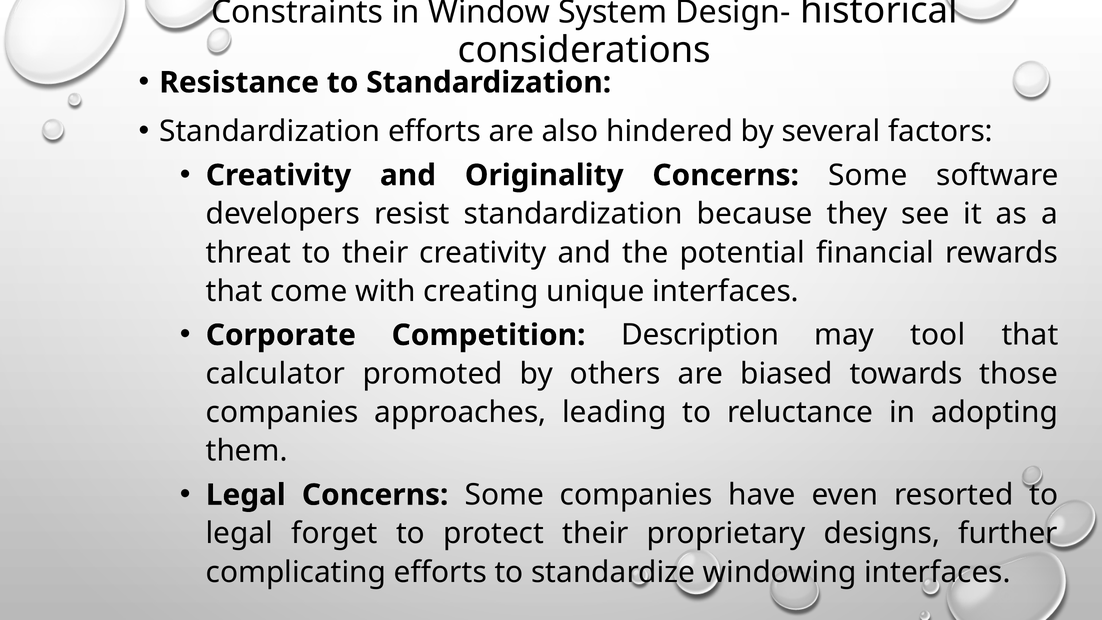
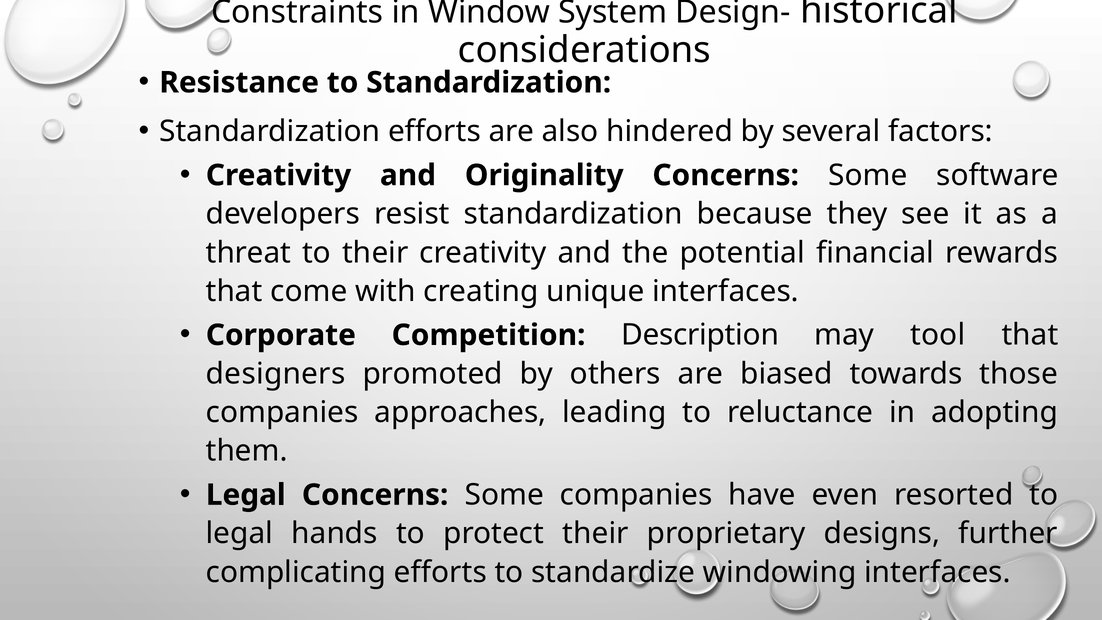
calculator: calculator -> designers
forget: forget -> hands
